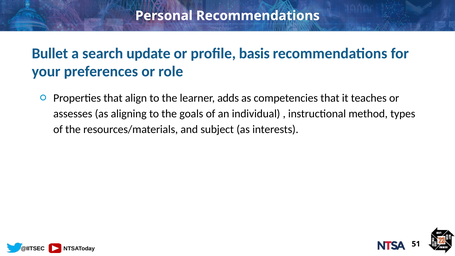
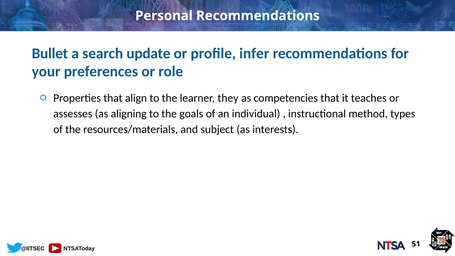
basis: basis -> infer
adds: adds -> they
